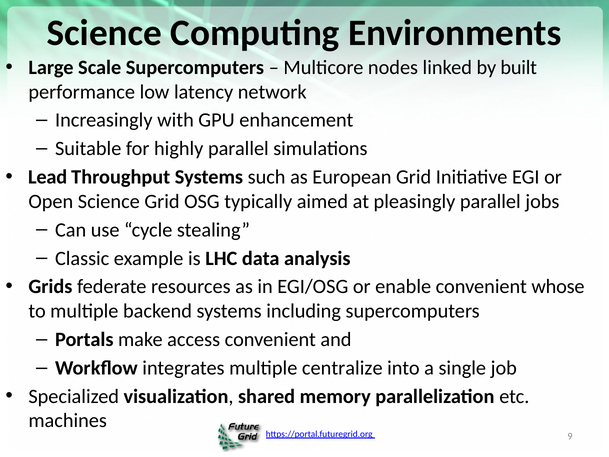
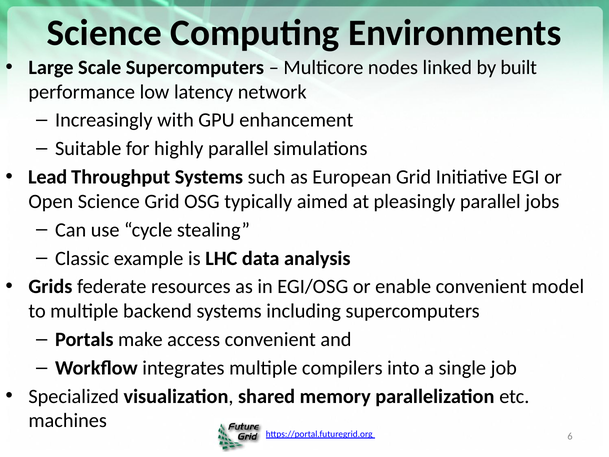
whose: whose -> model
centralize: centralize -> compilers
9: 9 -> 6
